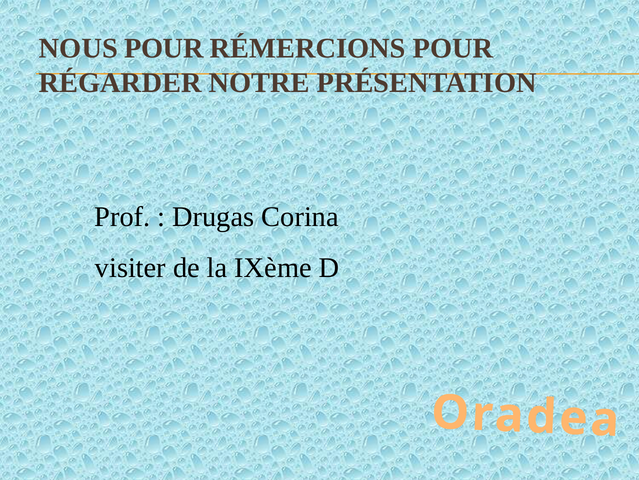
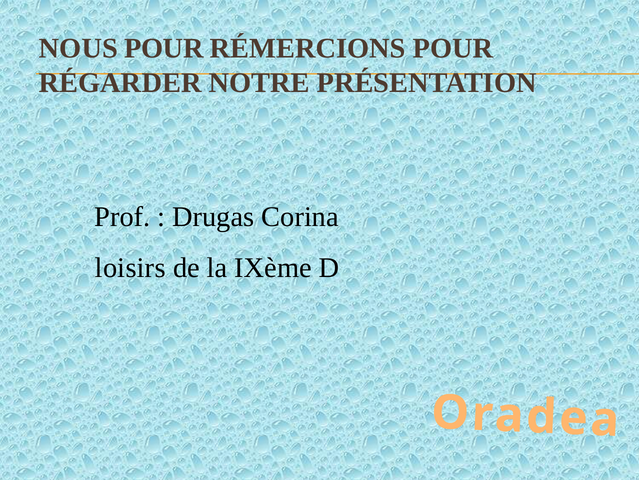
visiter: visiter -> loisirs
